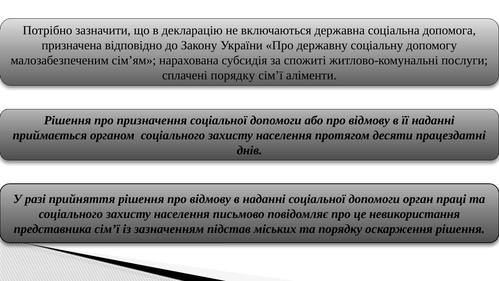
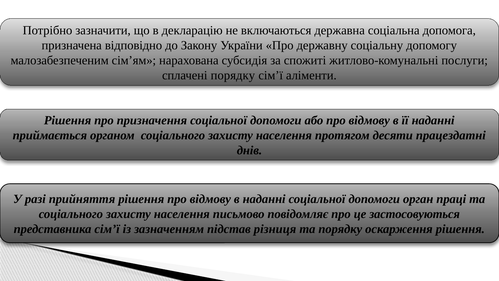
невикористання: невикористання -> застосовуються
міських: міських -> різниця
